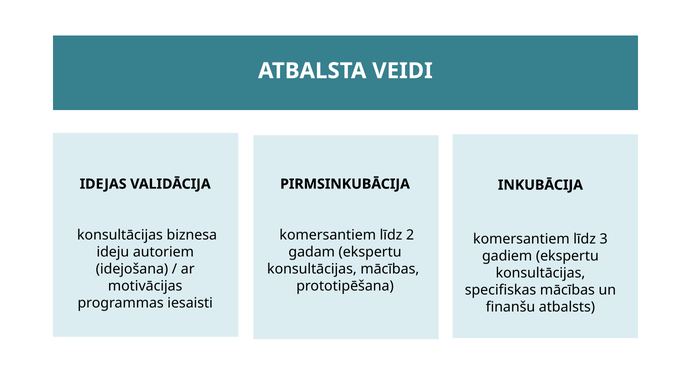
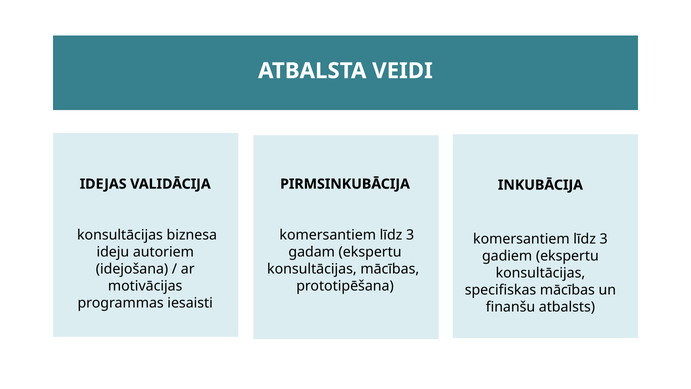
2 at (410, 235): 2 -> 3
